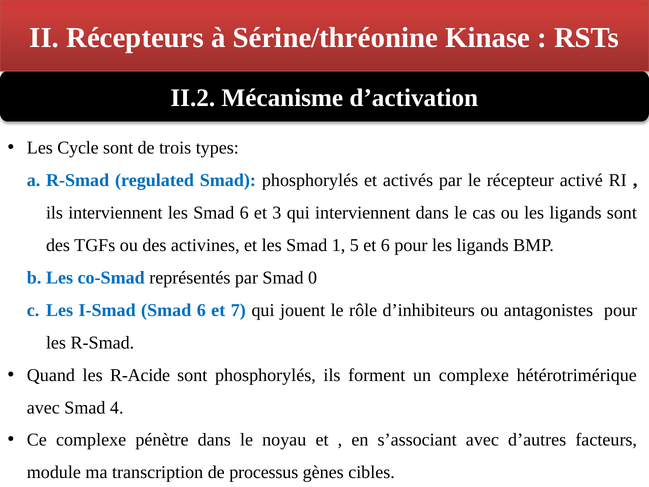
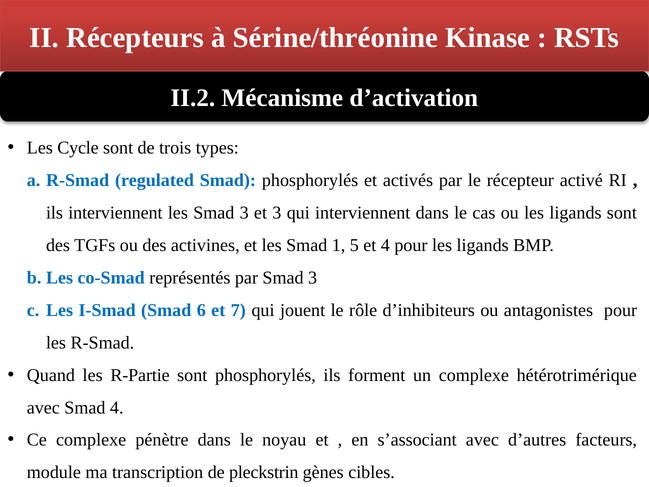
les Smad 6: 6 -> 3
et 6: 6 -> 4
par Smad 0: 0 -> 3
R-Acide: R-Acide -> R-Partie
processus: processus -> pleckstrin
